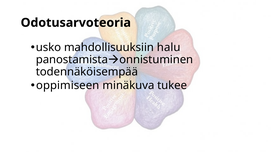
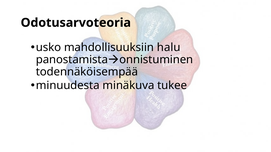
oppimiseen: oppimiseen -> minuudesta
